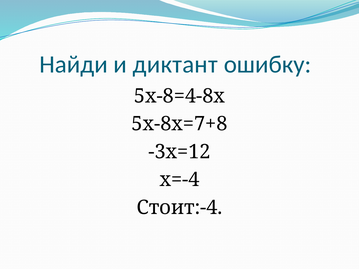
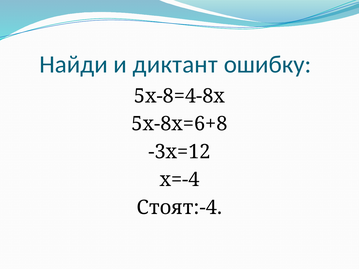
5х-8х=7+8: 5х-8х=7+8 -> 5х-8х=6+8
Стоит:-4: Стоит:-4 -> Стоят:-4
